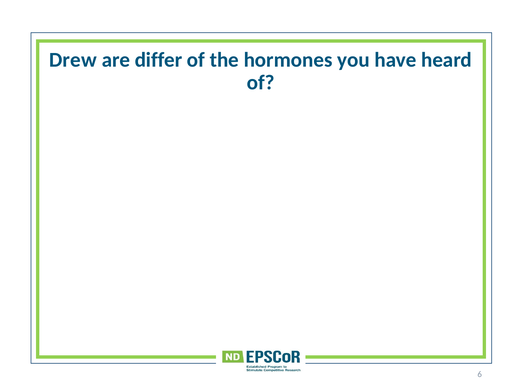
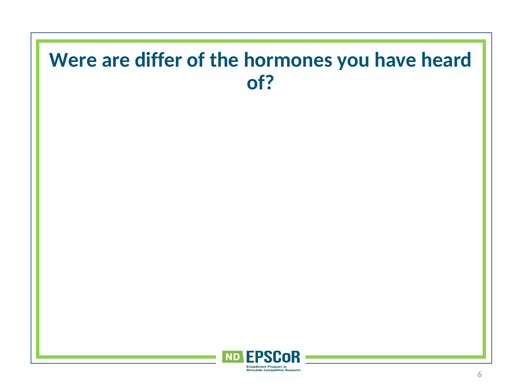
Drew: Drew -> Were
